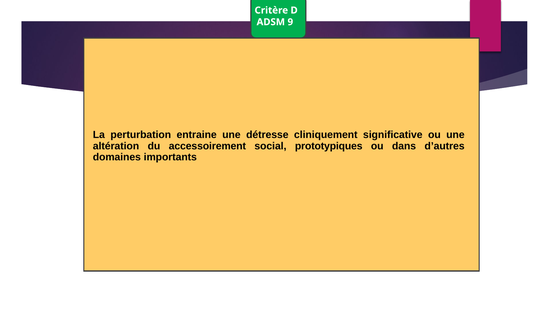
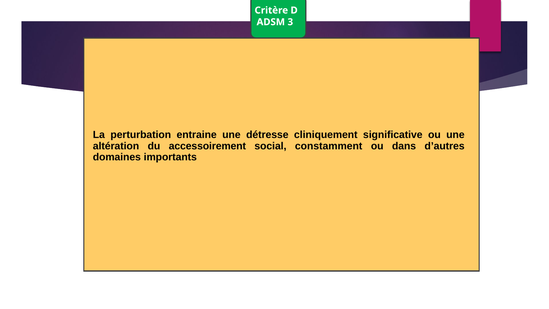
9: 9 -> 3
prototypiques: prototypiques -> constamment
